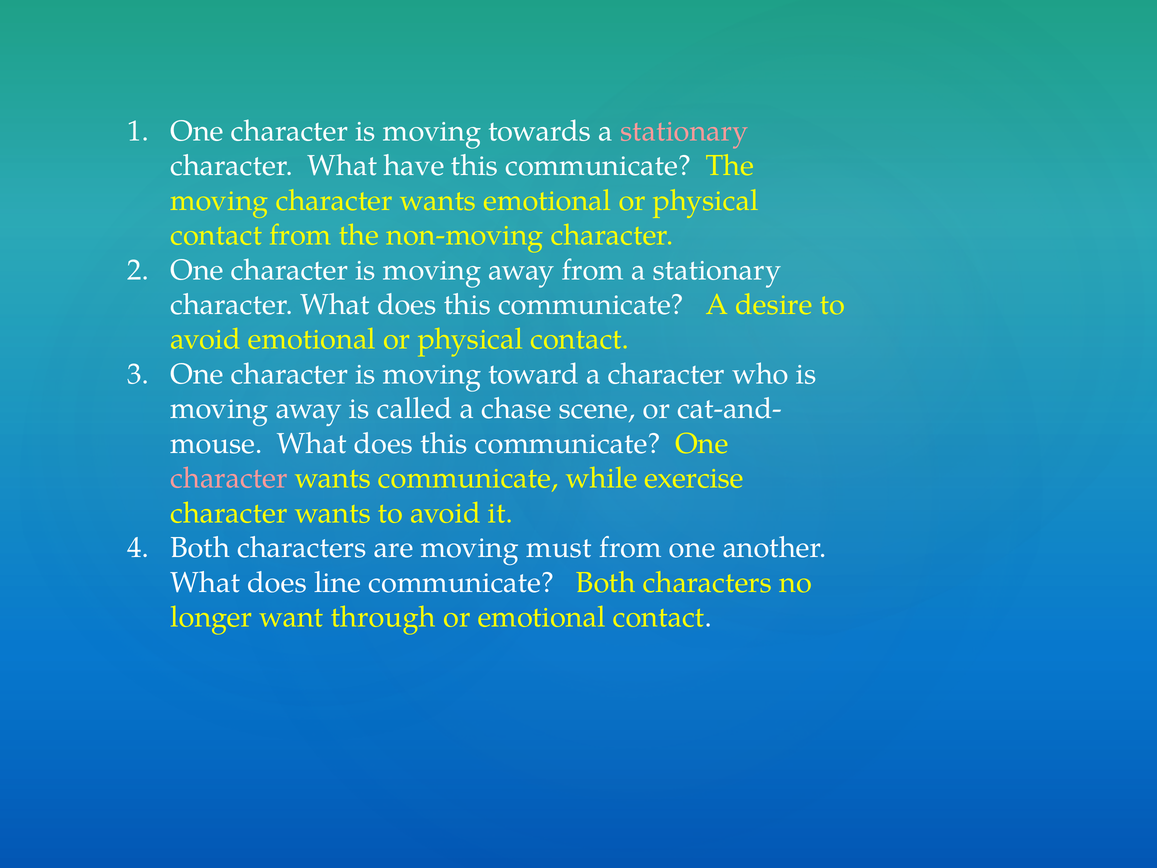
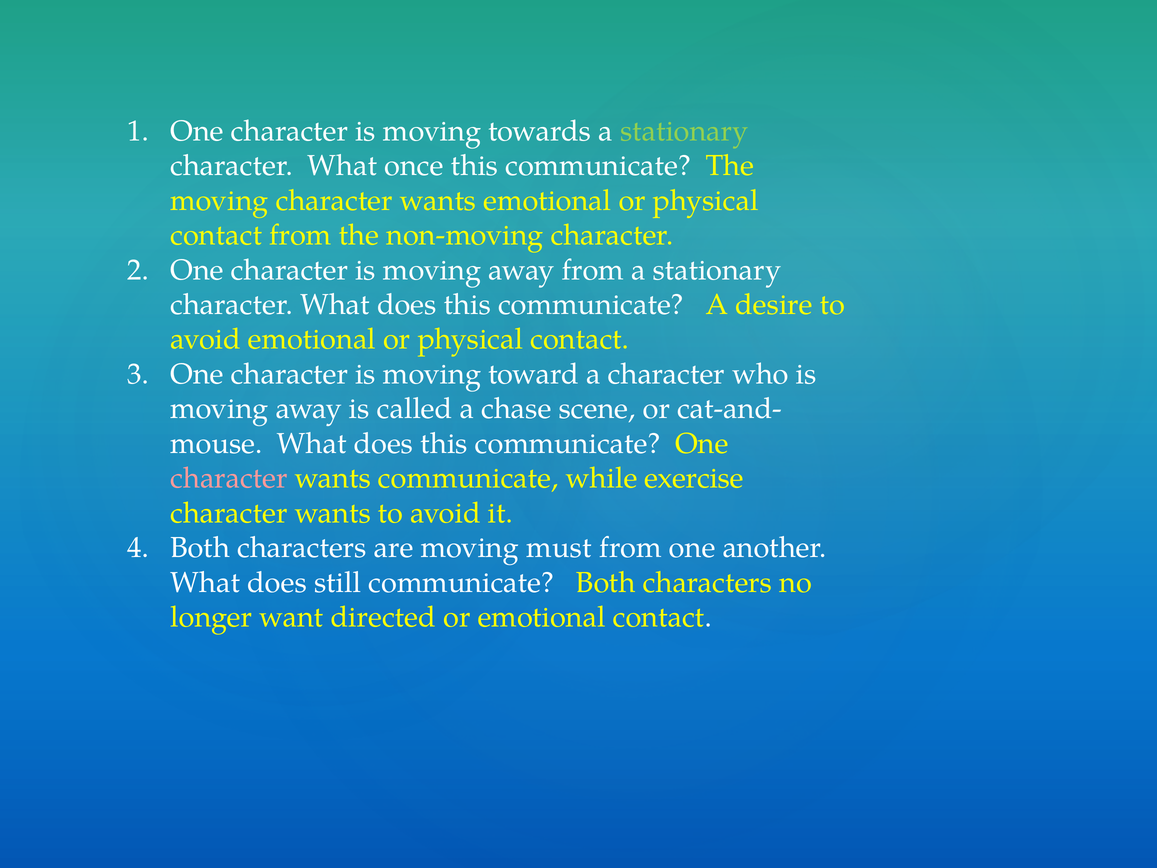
stationary at (684, 131) colour: pink -> light green
have: have -> once
line: line -> still
through: through -> directed
